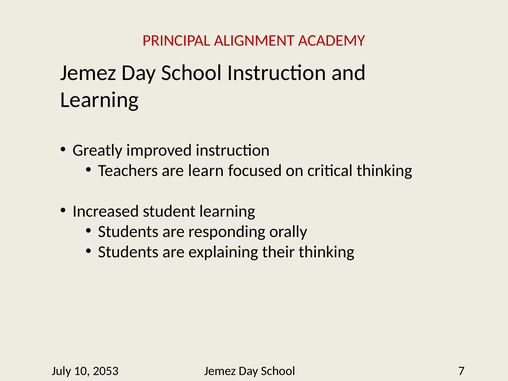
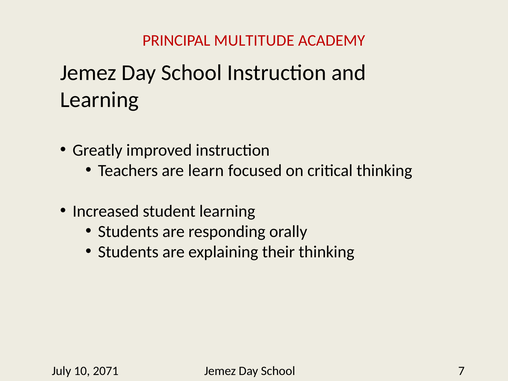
ALIGNMENT: ALIGNMENT -> MULTITUDE
2053: 2053 -> 2071
